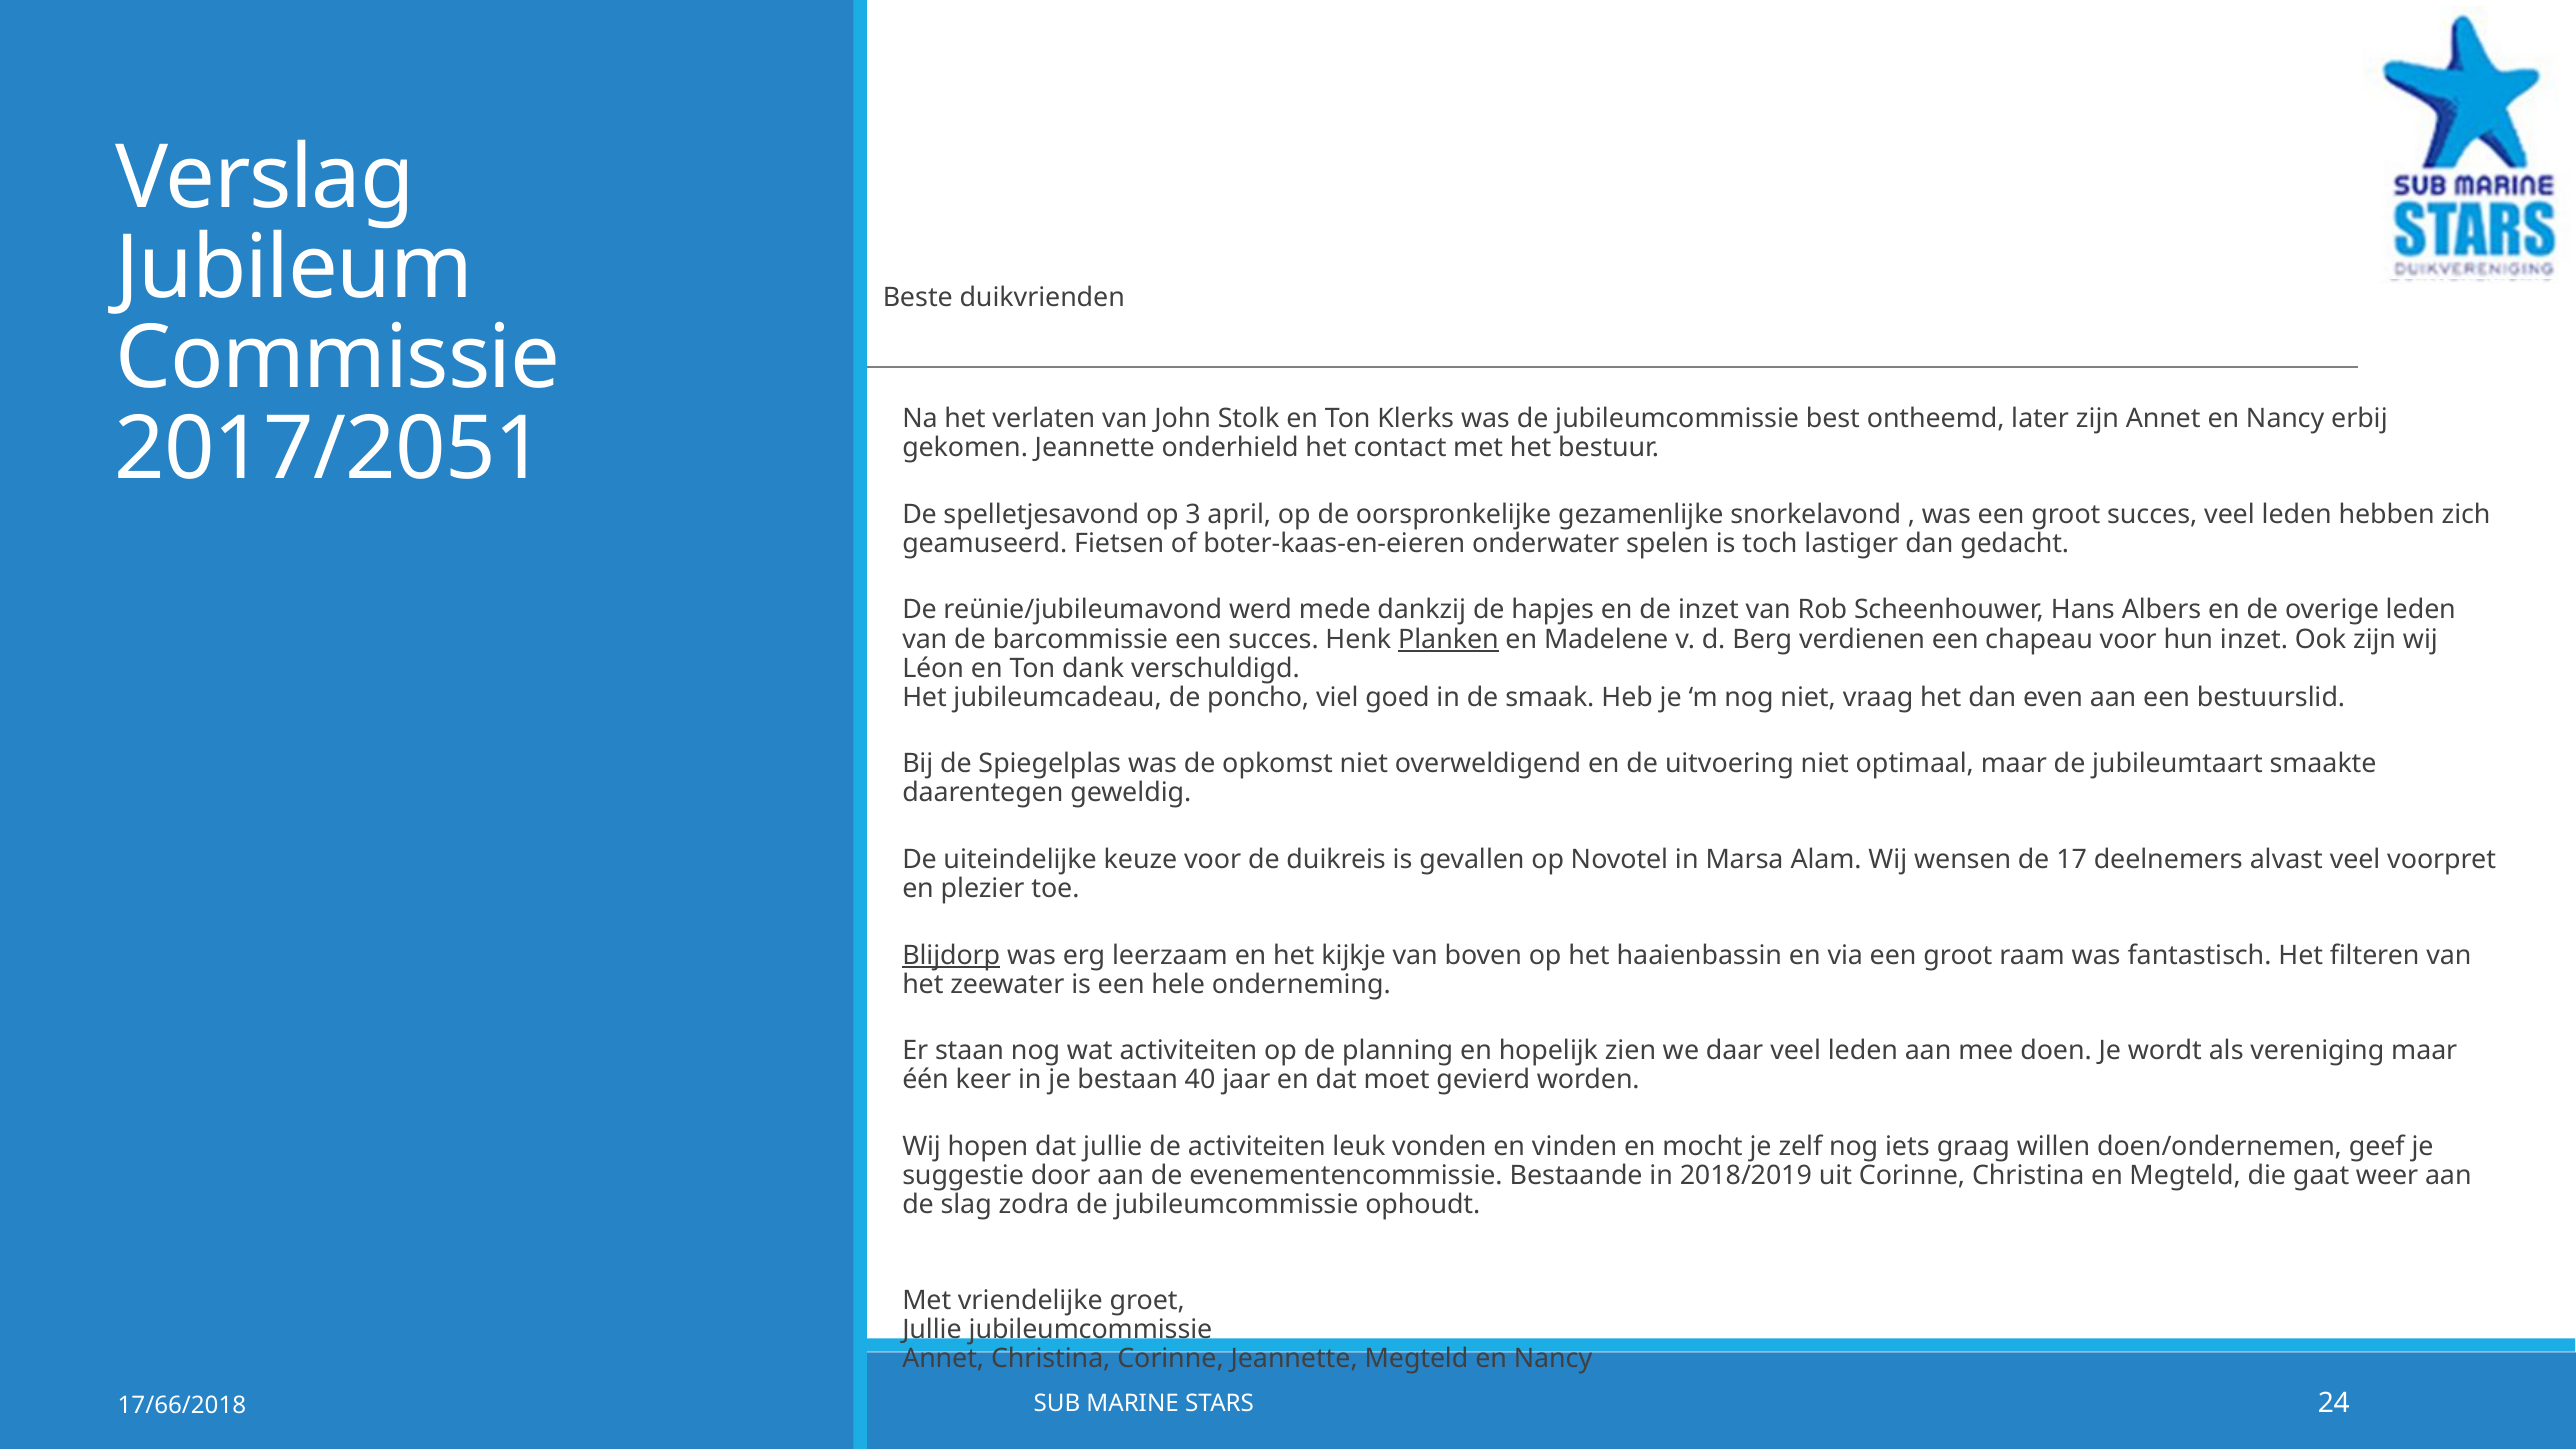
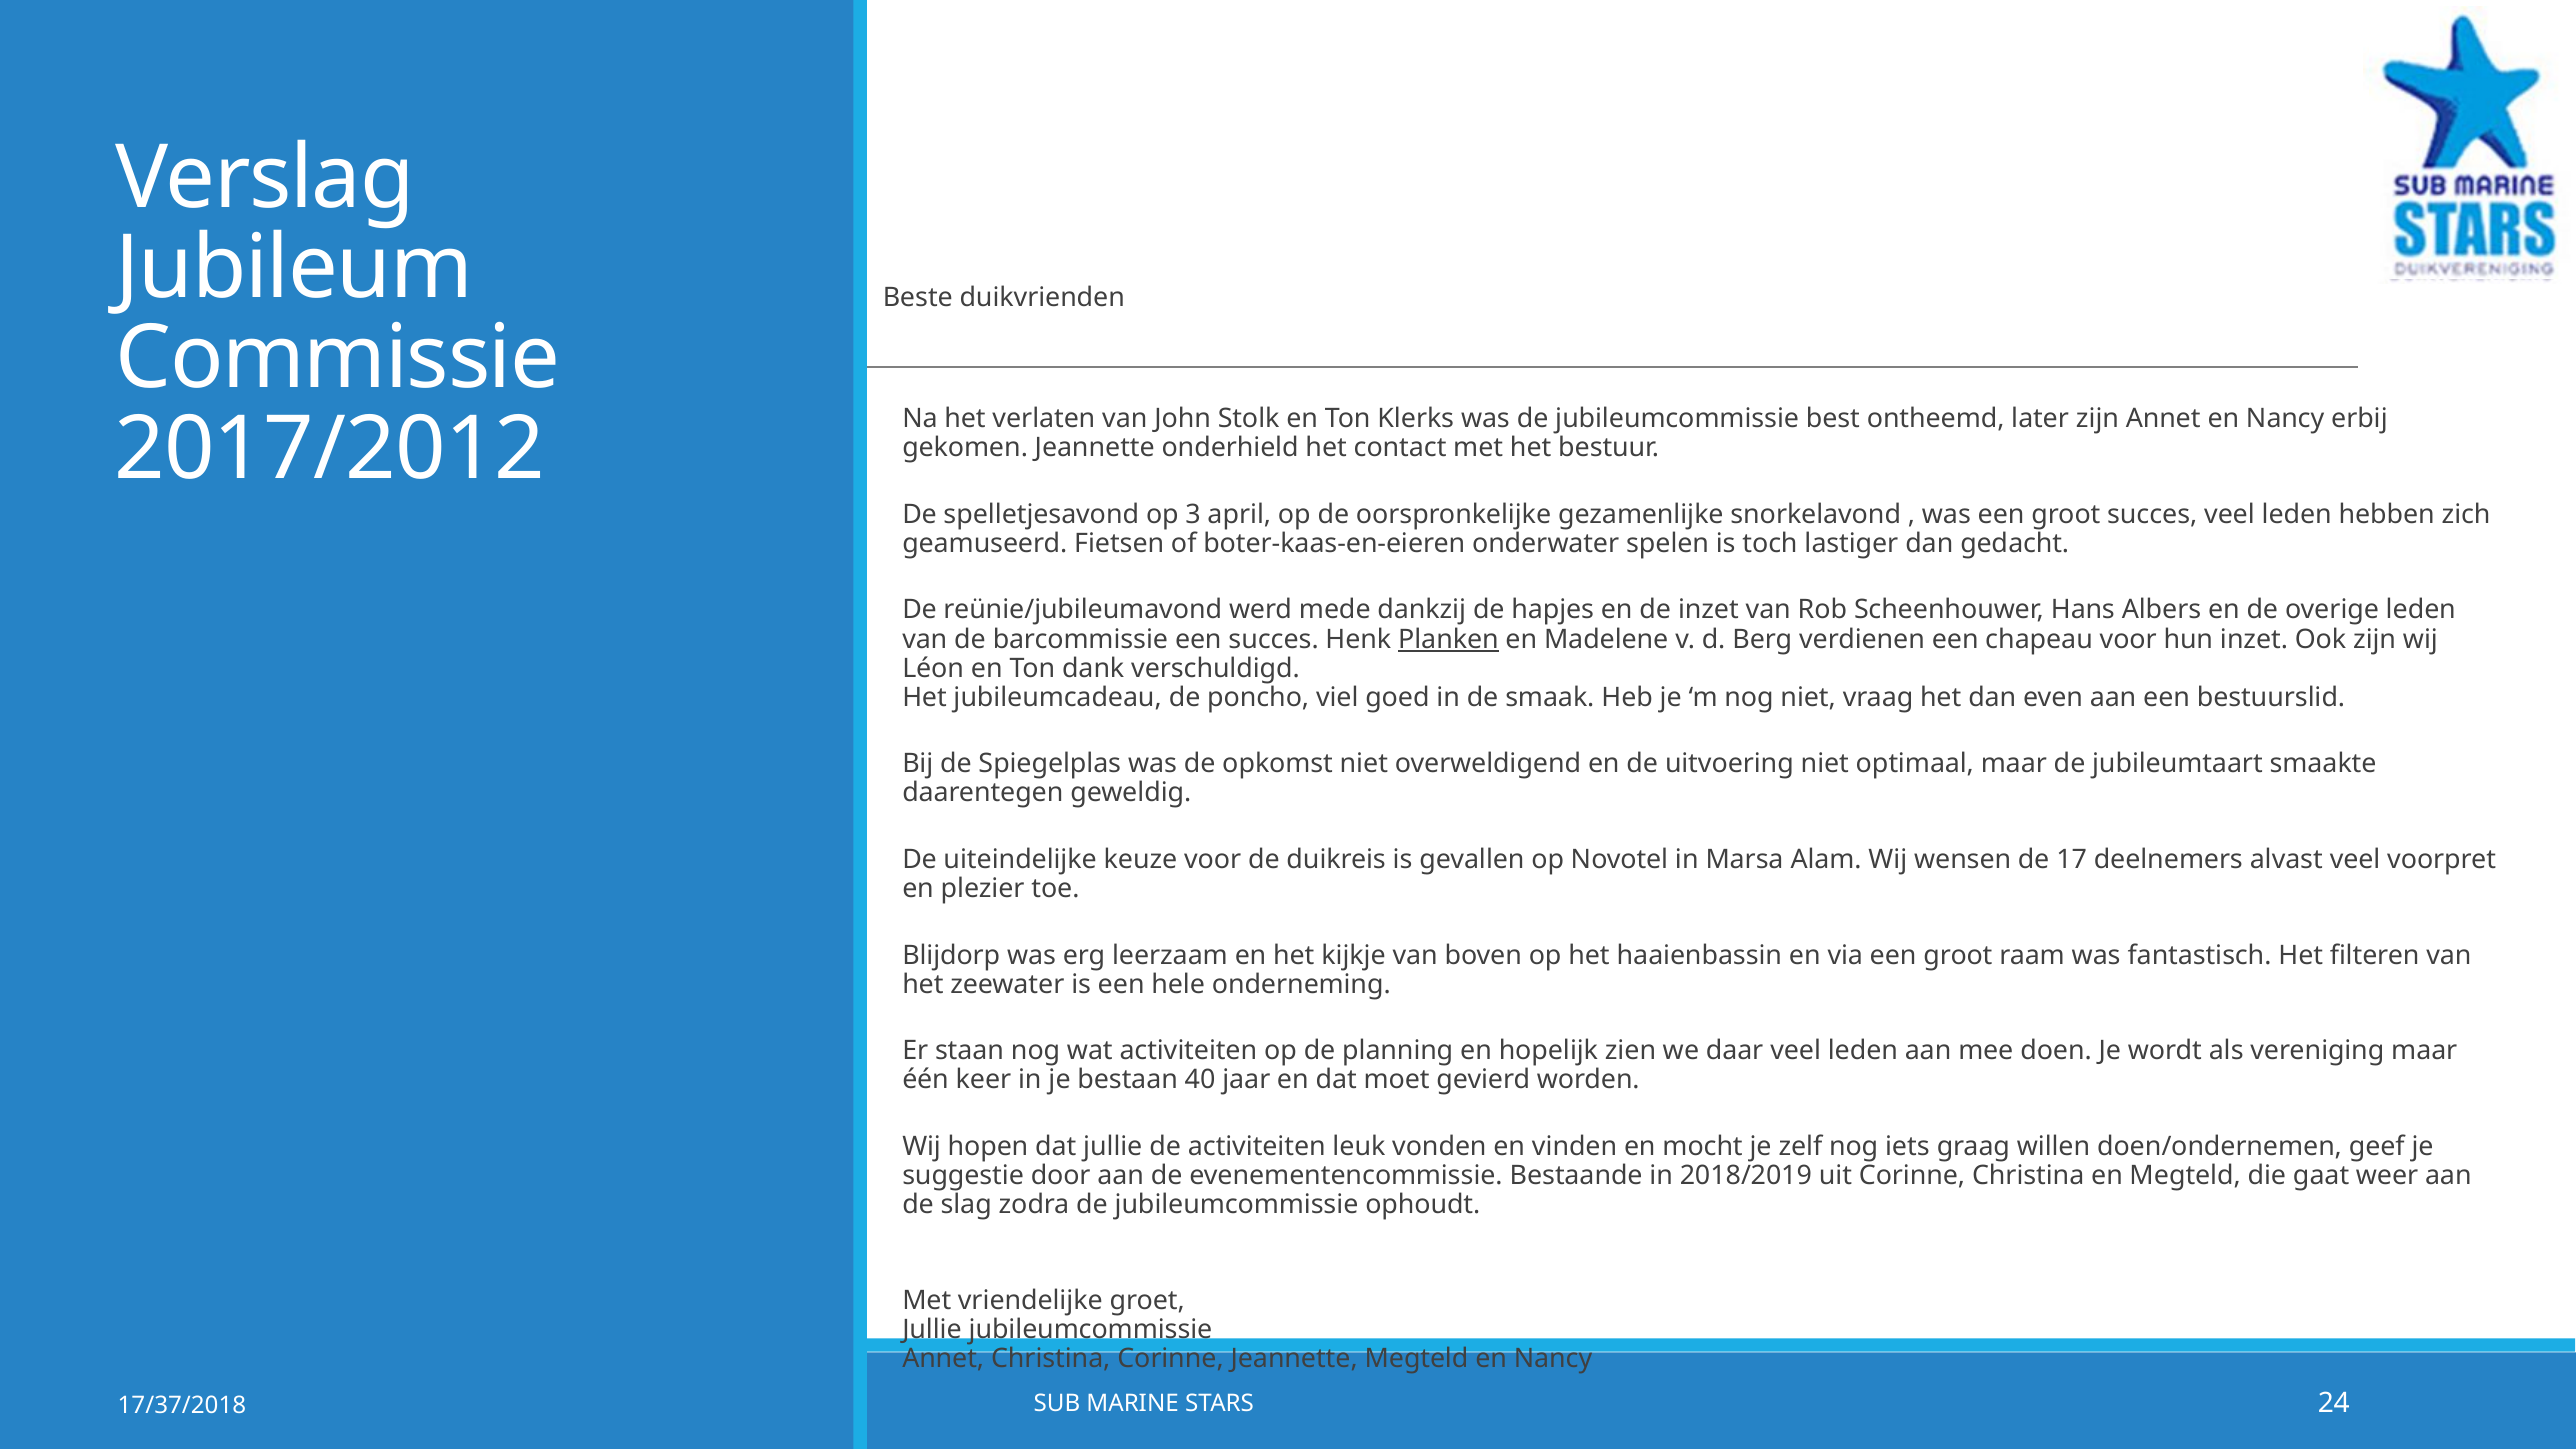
2017/2051: 2017/2051 -> 2017/2012
Blijdorp underline: present -> none
17/66/2018: 17/66/2018 -> 17/37/2018
